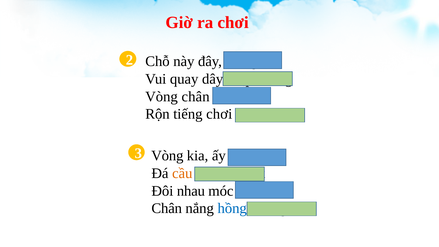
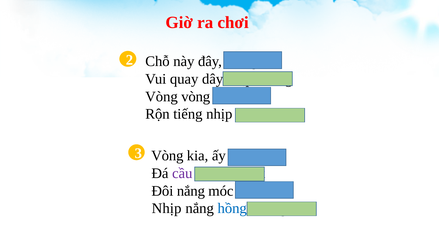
Vòng chân: chân -> vòng
tiếng chơi: chơi -> nhịp
cầu colour: orange -> purple
Đôi nhau: nhau -> nắng
Chân at (167, 208): Chân -> Nhịp
